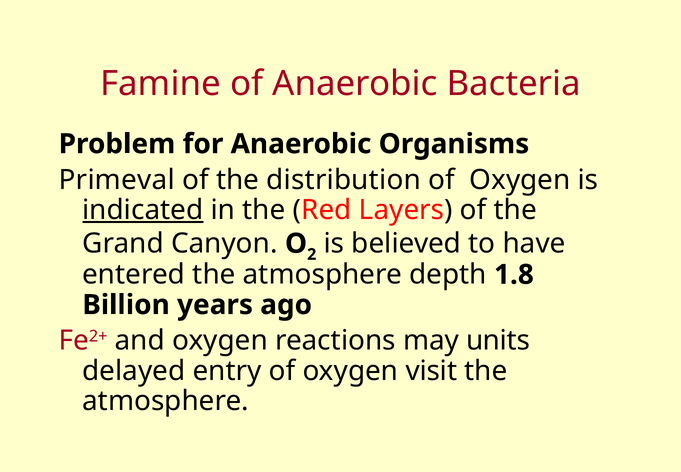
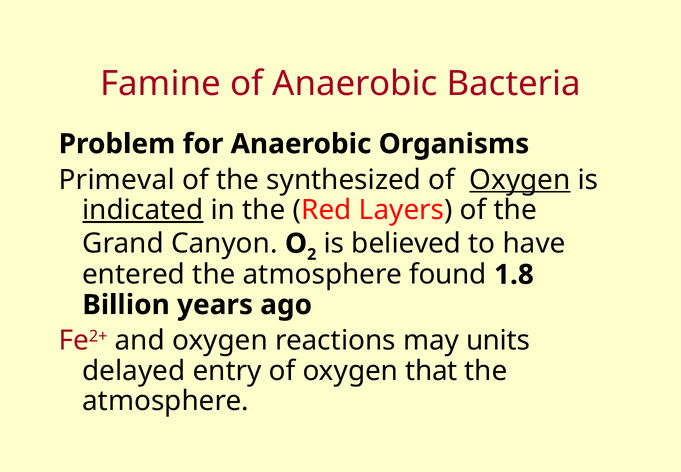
distribution: distribution -> synthesized
Oxygen at (520, 180) underline: none -> present
depth: depth -> found
visit: visit -> that
